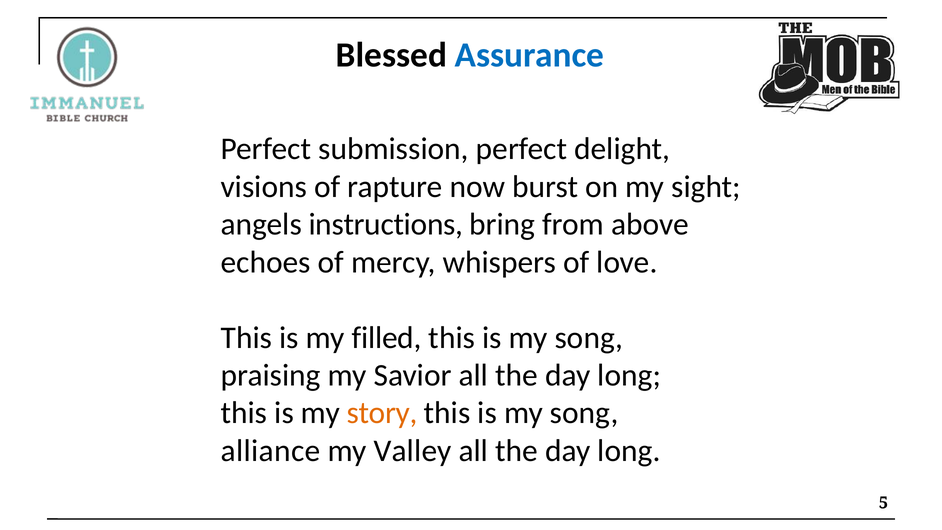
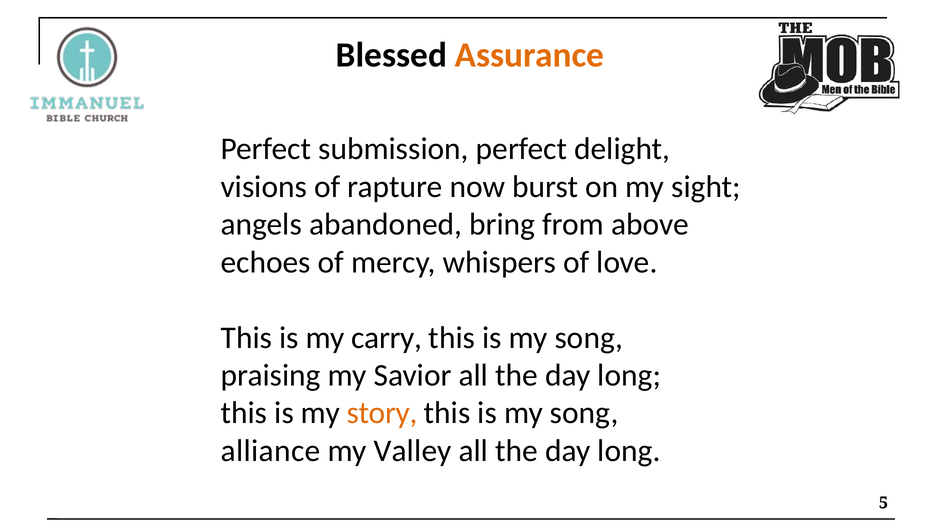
Assurance colour: blue -> orange
instructions: instructions -> abandoned
filled: filled -> carry
